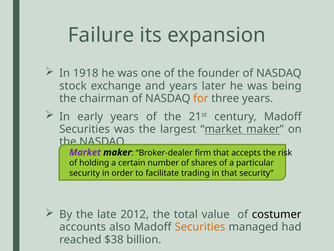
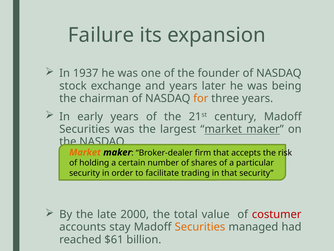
1918: 1918 -> 1937
Market at (85, 152) colour: purple -> orange
2012: 2012 -> 2000
costumer colour: black -> red
also: also -> stay
$38: $38 -> $61
